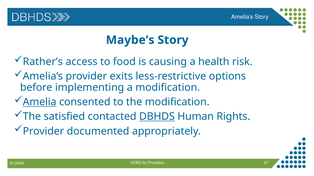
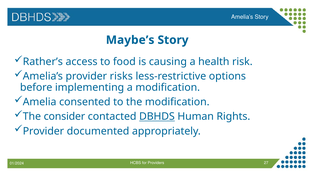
exits: exits -> risks
Amelia underline: present -> none
satisfied: satisfied -> consider
